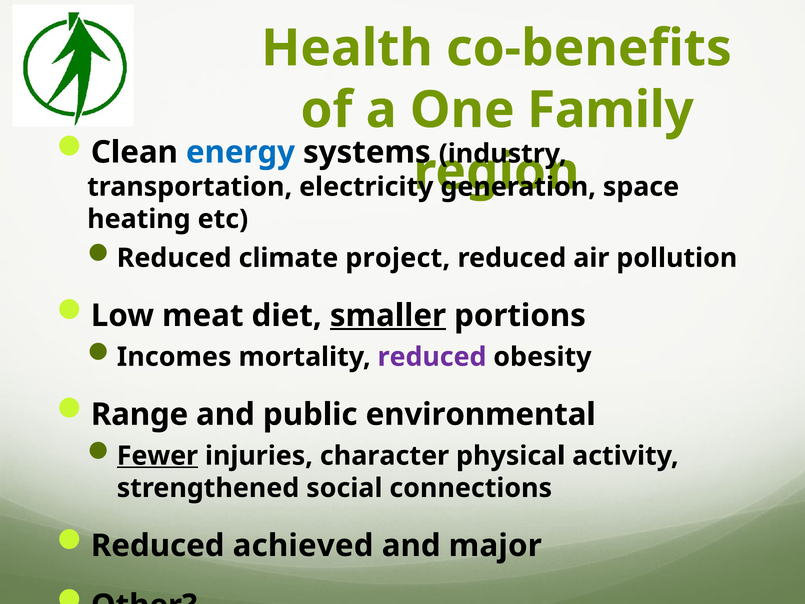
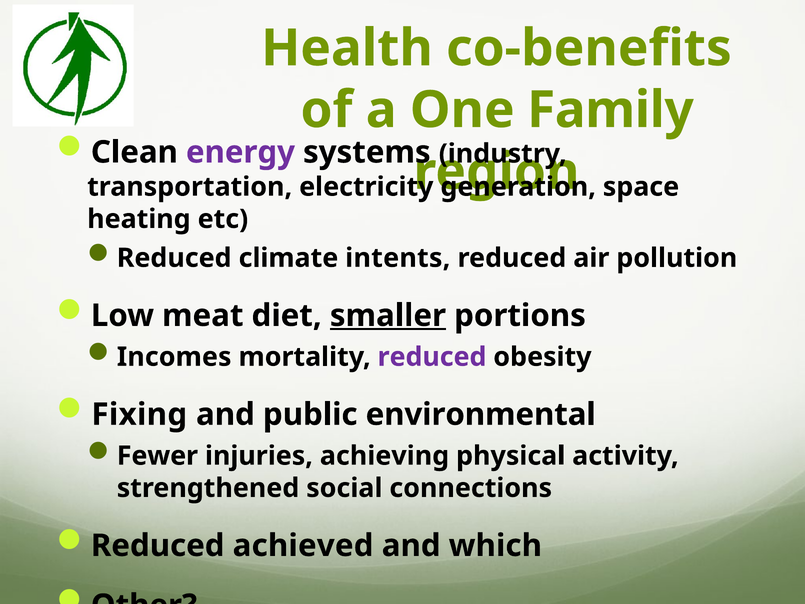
energy colour: blue -> purple
project: project -> intents
Range: Range -> Fixing
Fewer underline: present -> none
character: character -> achieving
major: major -> which
